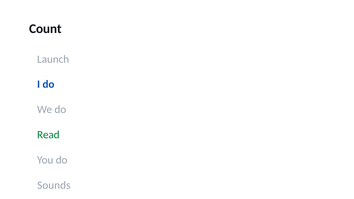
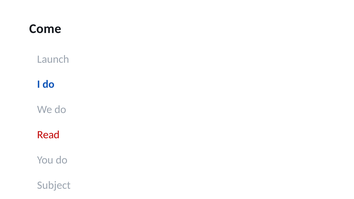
Count: Count -> Come
Read colour: green -> red
Sounds: Sounds -> Subject
